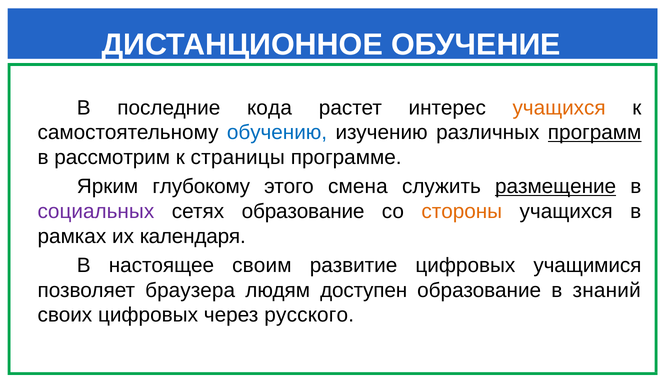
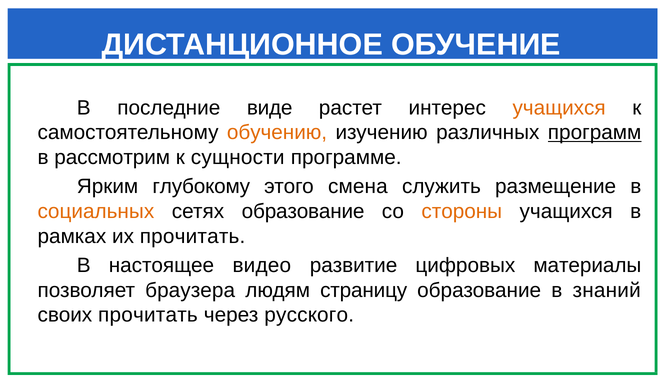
кода: кода -> виде
обучению colour: blue -> orange
страницы: страницы -> сущности
размещение underline: present -> none
социальных colour: purple -> orange
их календаря: календаря -> прочитать
своим: своим -> видео
учащимися: учащимися -> материалы
доступен: доступен -> страницу
своих цифровых: цифровых -> прочитать
